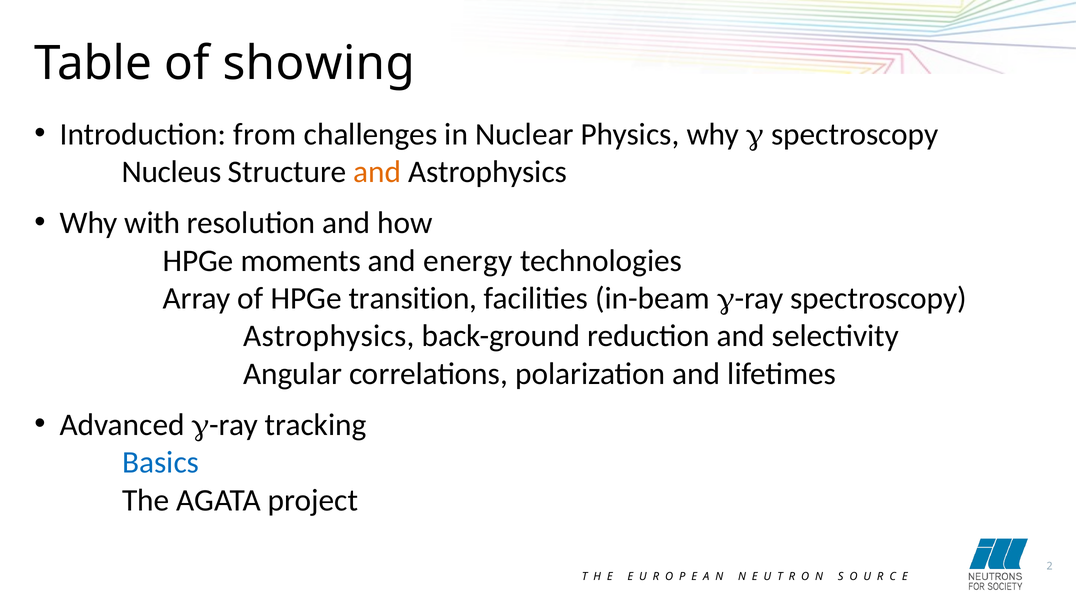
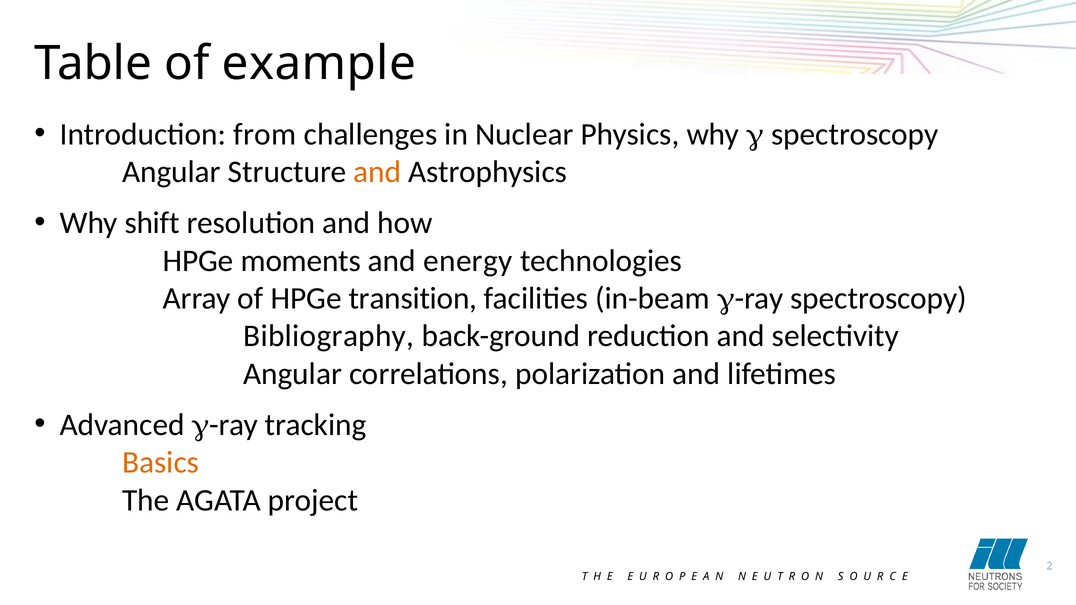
showing: showing -> example
Nucleus at (172, 172): Nucleus -> Angular
with: with -> shift
Astrophysics at (329, 336): Astrophysics -> Bibliography
Basics colour: blue -> orange
